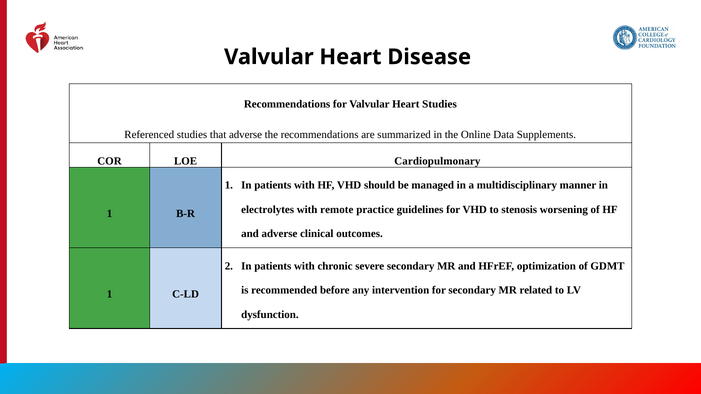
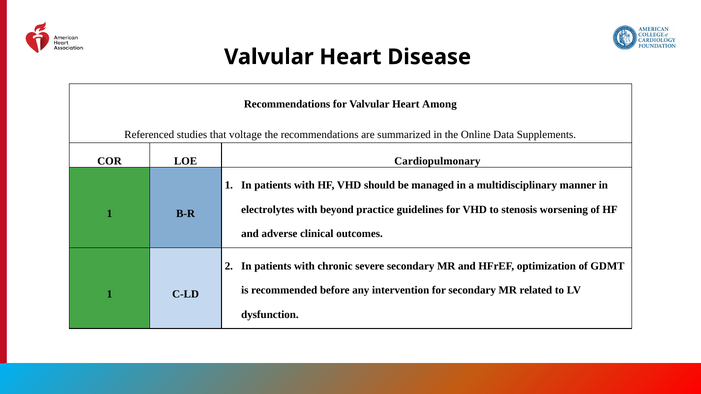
Heart Studies: Studies -> Among
that adverse: adverse -> voltage
remote: remote -> beyond
